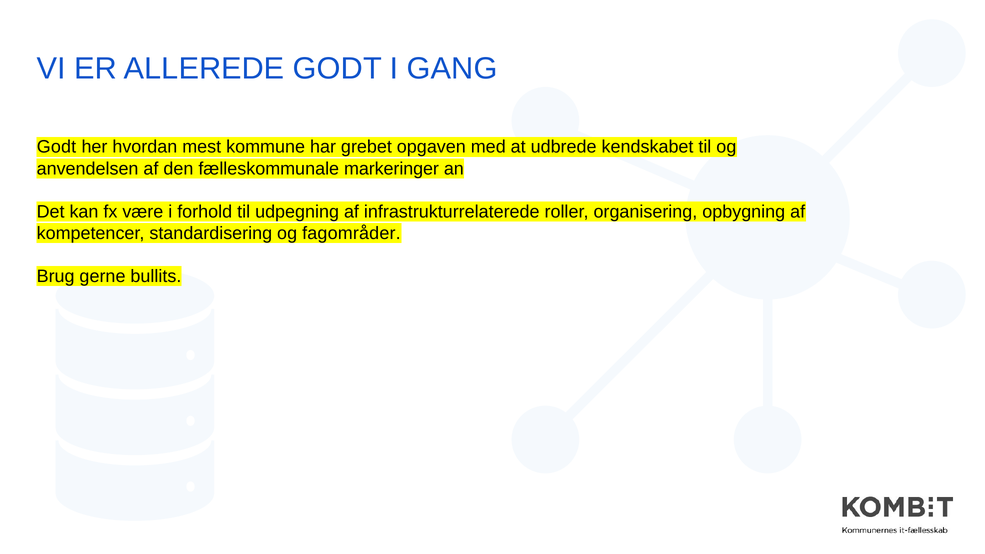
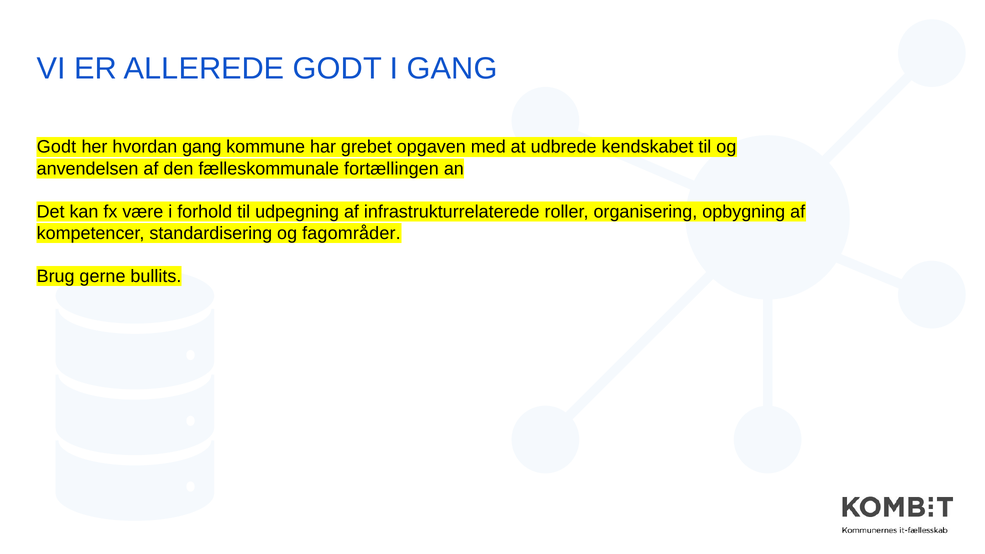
hvordan mest: mest -> gang
markeringer: markeringer -> fortællingen
